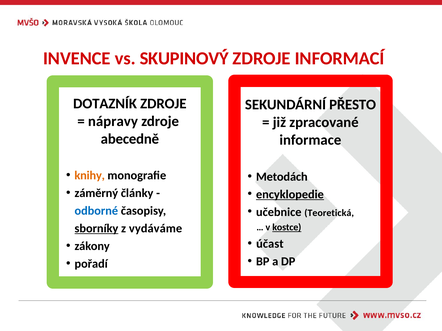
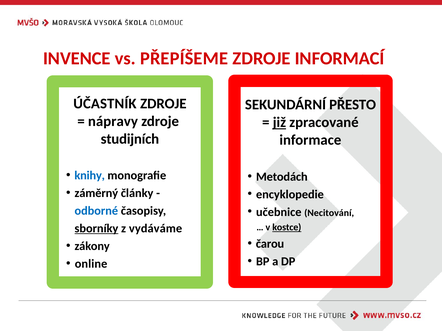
SKUPINOVÝ: SKUPINOVÝ -> PŘEPÍŠEME
DOTAZNÍK: DOTAZNÍK -> ÚČASTNÍK
již underline: none -> present
abecedně: abecedně -> studijních
knihy colour: orange -> blue
encyklopedie underline: present -> none
Teoretická: Teoretická -> Necitování
účast: účast -> čarou
pořadí: pořadí -> online
